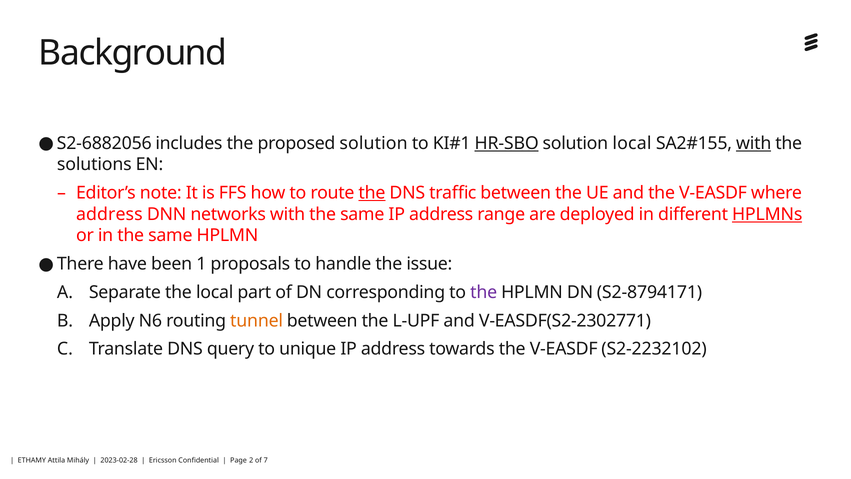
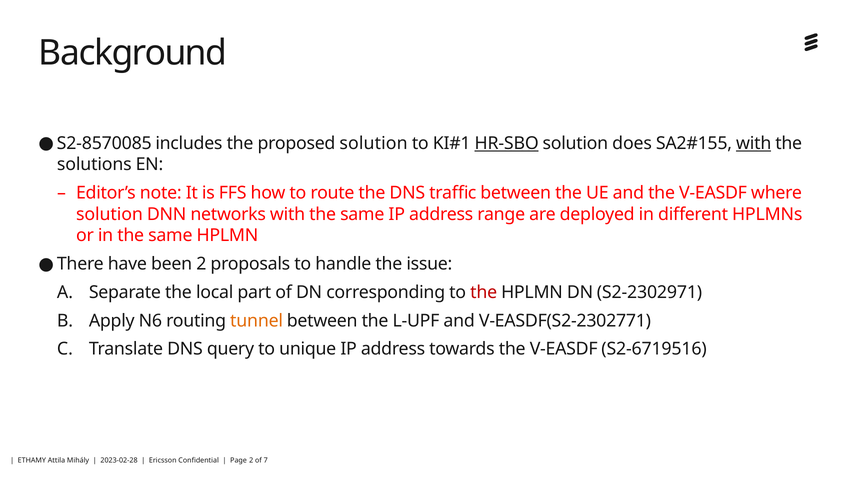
S2-6882056: S2-6882056 -> S2-8570085
solution local: local -> does
the at (372, 193) underline: present -> none
address at (109, 214): address -> solution
HPLMNs underline: present -> none
been 1: 1 -> 2
the at (484, 292) colour: purple -> red
S2-8794171: S2-8794171 -> S2-2302971
S2-2232102: S2-2232102 -> S2-6719516
